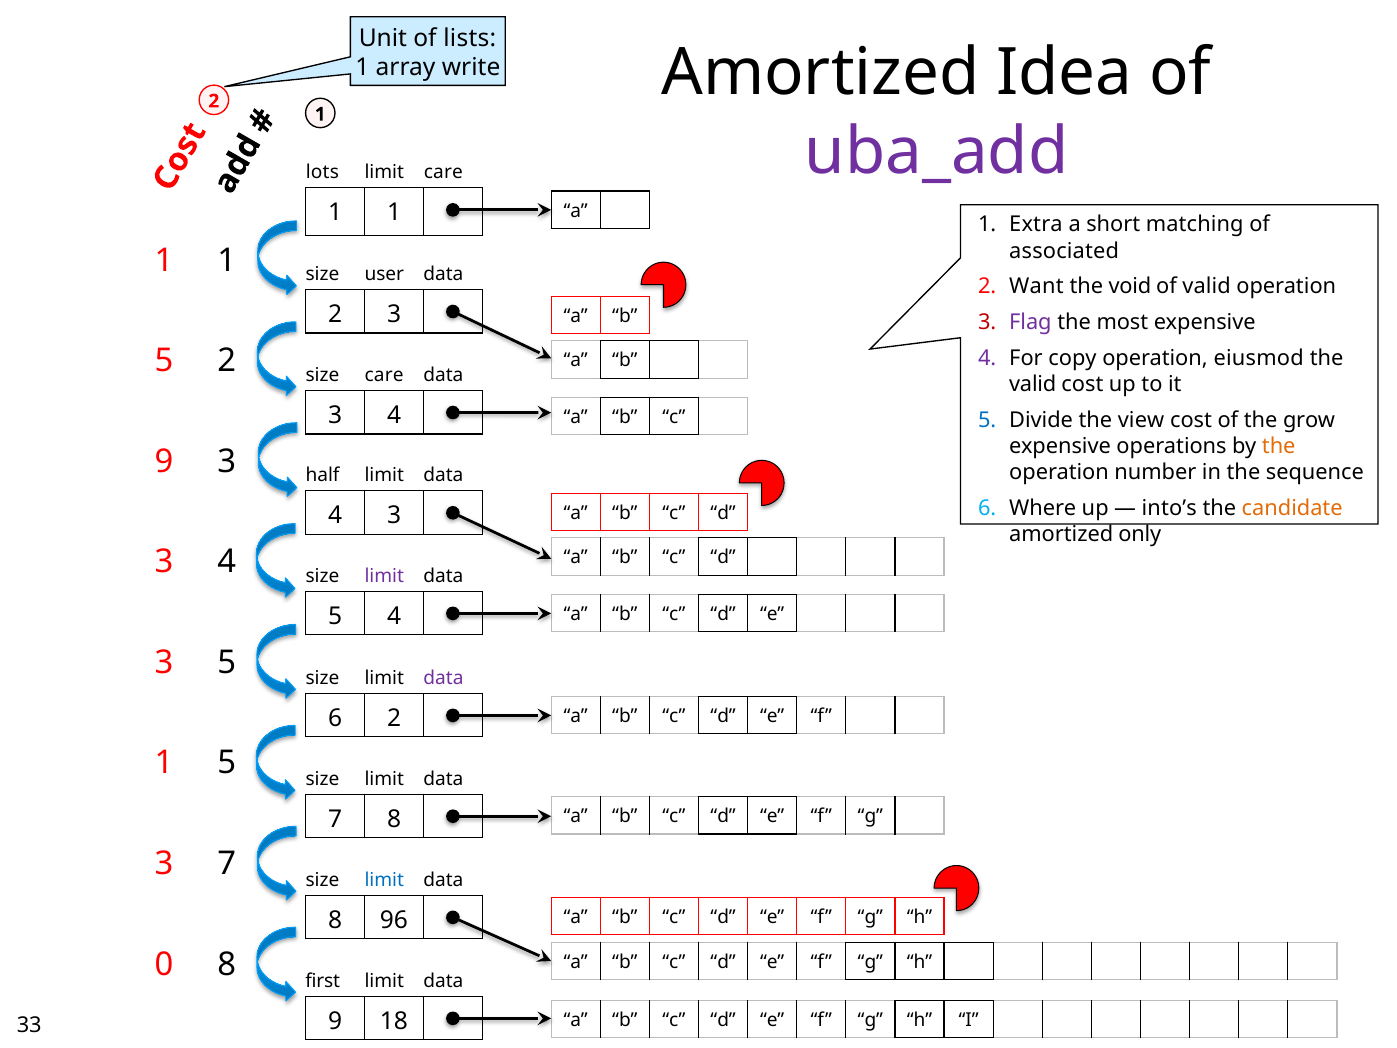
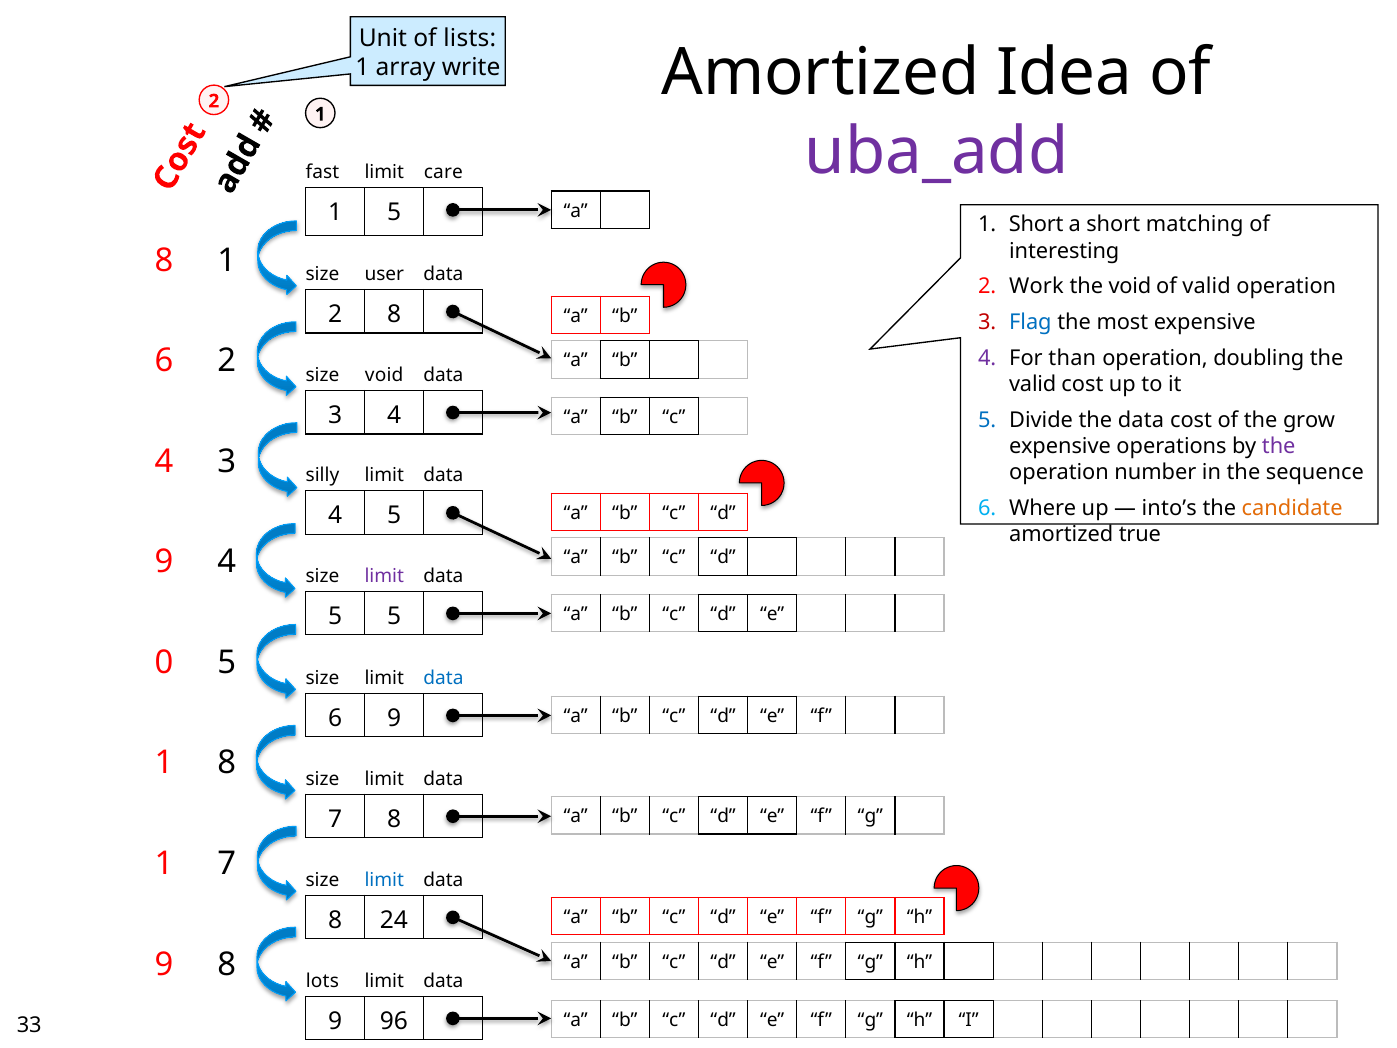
lots: lots -> fast
1 at (394, 213): 1 -> 5
1 Extra: Extra -> Short
associated: associated -> interesting
3 1: 1 -> 8
Want: Want -> Work
3 at (394, 314): 3 -> 8
Flag colour: purple -> blue
4 5: 5 -> 6
copy: copy -> than
eiusmod: eiusmod -> doubling
size care: care -> void
the view: view -> data
the at (1279, 446) colour: orange -> purple
3 9 9: 9 -> 4
half: half -> silly
4 3: 3 -> 5
only: only -> true
10 3: 3 -> 9
5 4: 4 -> 5
11 3: 3 -> 0
data at (443, 678) colour: purple -> blue
6 2: 2 -> 9
1 5: 5 -> 8
21 3: 3 -> 1
96: 96 -> 24
22 0: 0 -> 9
first: first -> lots
18: 18 -> 96
